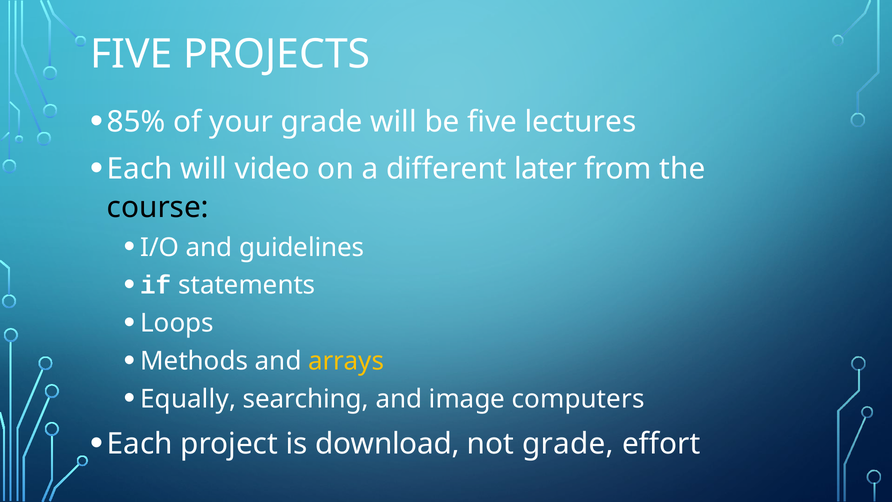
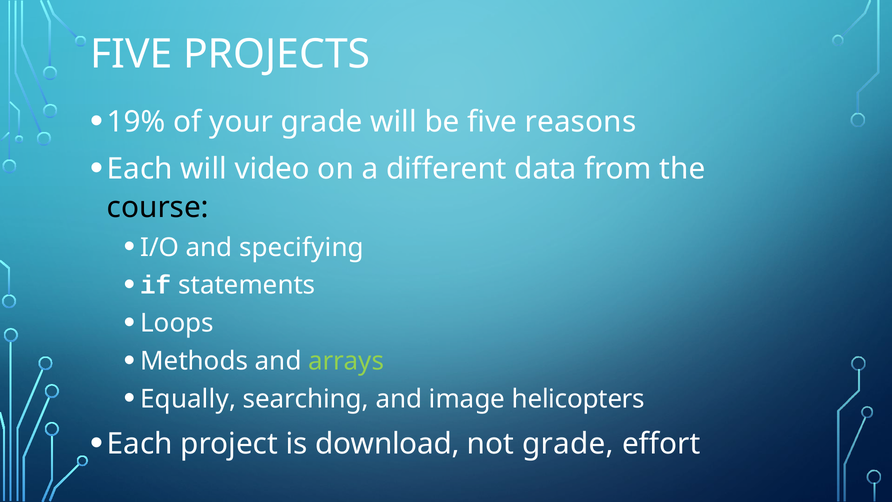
85%: 85% -> 19%
lectures: lectures -> reasons
later: later -> data
guidelines: guidelines -> specifying
arrays colour: yellow -> light green
computers: computers -> helicopters
